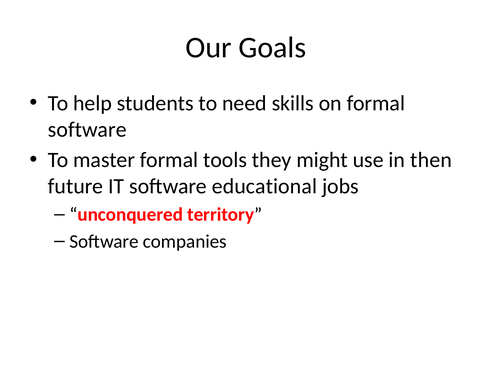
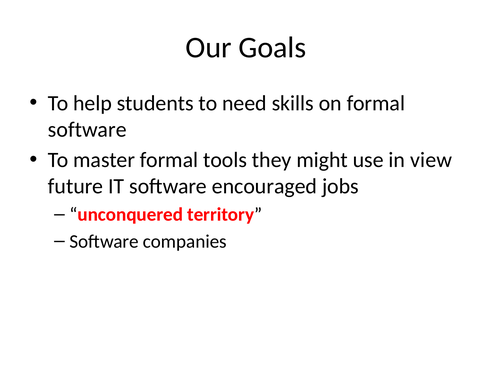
then: then -> view
educational: educational -> encouraged
